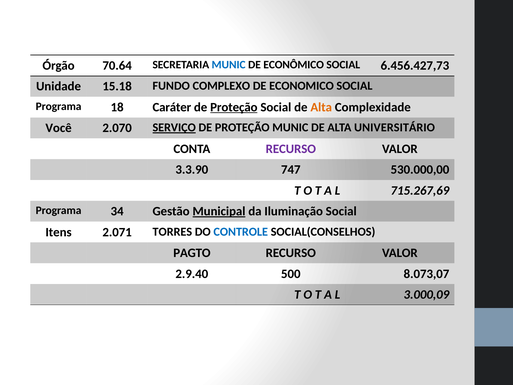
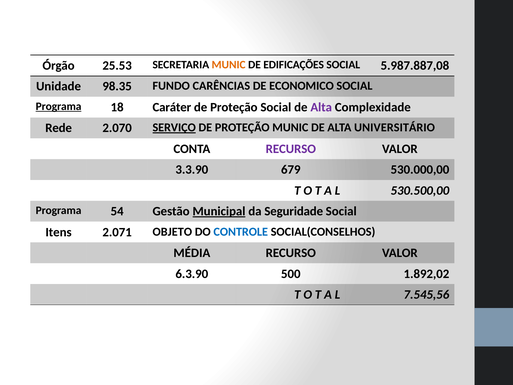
70.64: 70.64 -> 25.53
MUNIC at (229, 65) colour: blue -> orange
ECONÔMICO: ECONÔMICO -> EDIFICAÇÕES
6.456.427,73: 6.456.427,73 -> 5.987.887,08
15.18: 15.18 -> 98.35
COMPLEXO: COMPLEXO -> CARÊNCIAS
Programa at (59, 106) underline: none -> present
Proteção at (234, 107) underline: present -> none
Alta at (321, 107) colour: orange -> purple
Você: Você -> Rede
747: 747 -> 679
715.267,69: 715.267,69 -> 530.500,00
34: 34 -> 54
Iluminação: Iluminação -> Seguridade
TORRES: TORRES -> OBJETO
PAGTO: PAGTO -> MÉDIA
2.9.40: 2.9.40 -> 6.3.90
8.073,07: 8.073,07 -> 1.892,02
3.000,09: 3.000,09 -> 7.545,56
